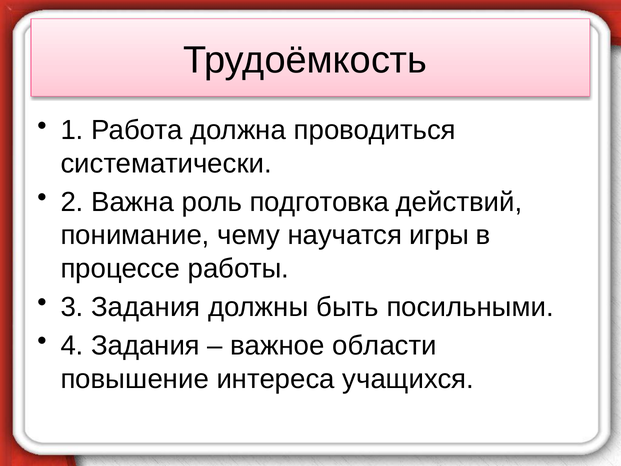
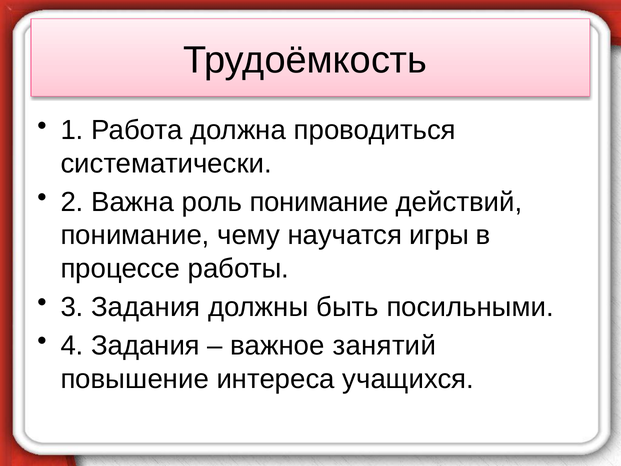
роль подготовка: подготовка -> понимание
области: области -> занятий
